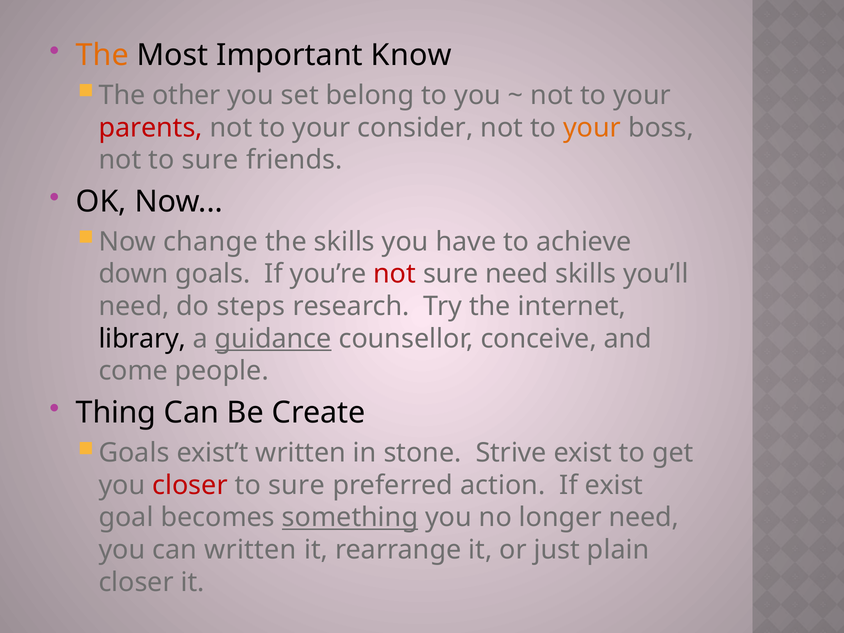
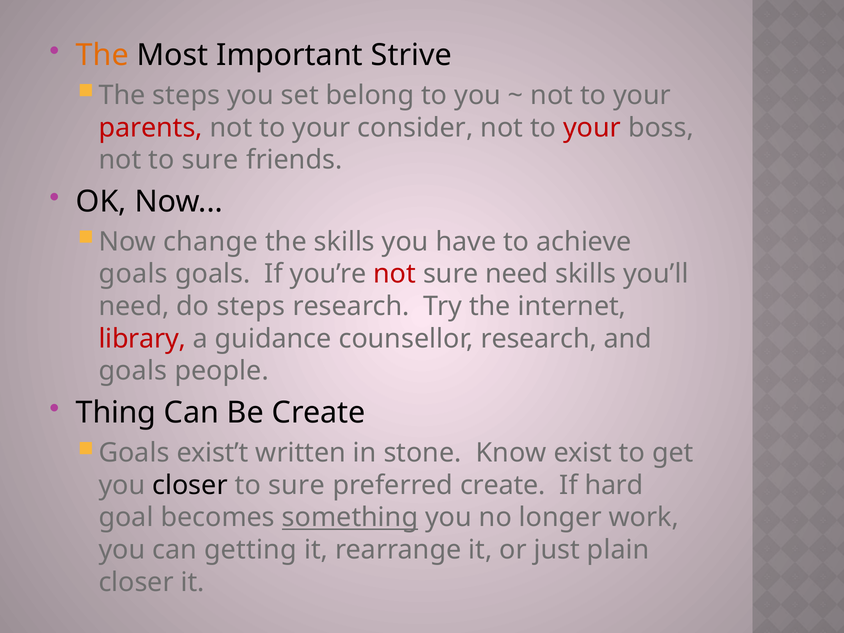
Know: Know -> Strive
The other: other -> steps
your at (592, 128) colour: orange -> red
down at (134, 274): down -> goals
library colour: black -> red
guidance underline: present -> none
counsellor conceive: conceive -> research
come at (133, 371): come -> goals
Strive: Strive -> Know
closer at (190, 485) colour: red -> black
preferred action: action -> create
If exist: exist -> hard
longer need: need -> work
can written: written -> getting
